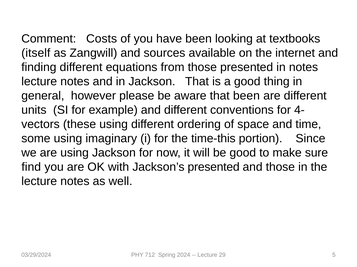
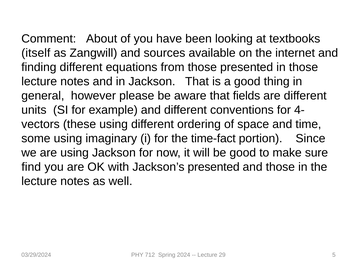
Costs: Costs -> About
in notes: notes -> those
that been: been -> fields
time-this: time-this -> time-fact
